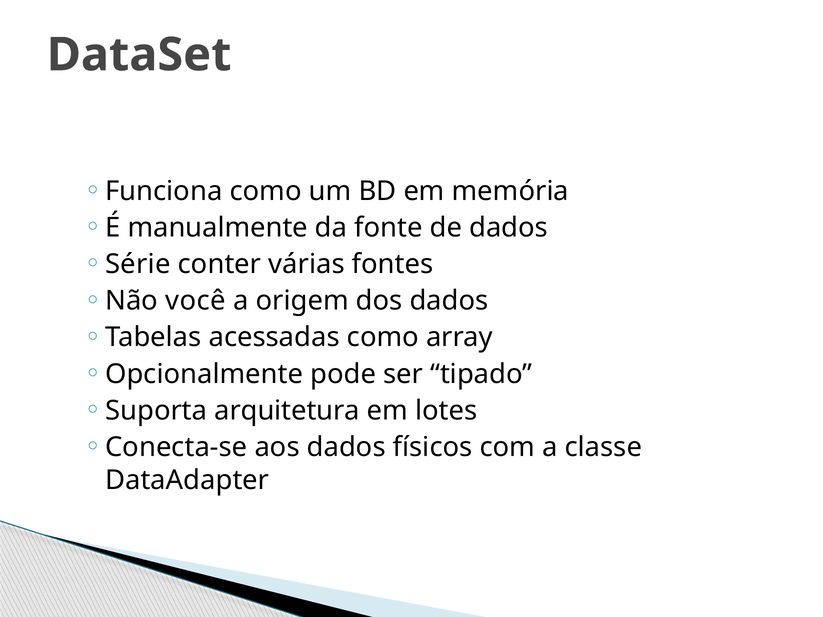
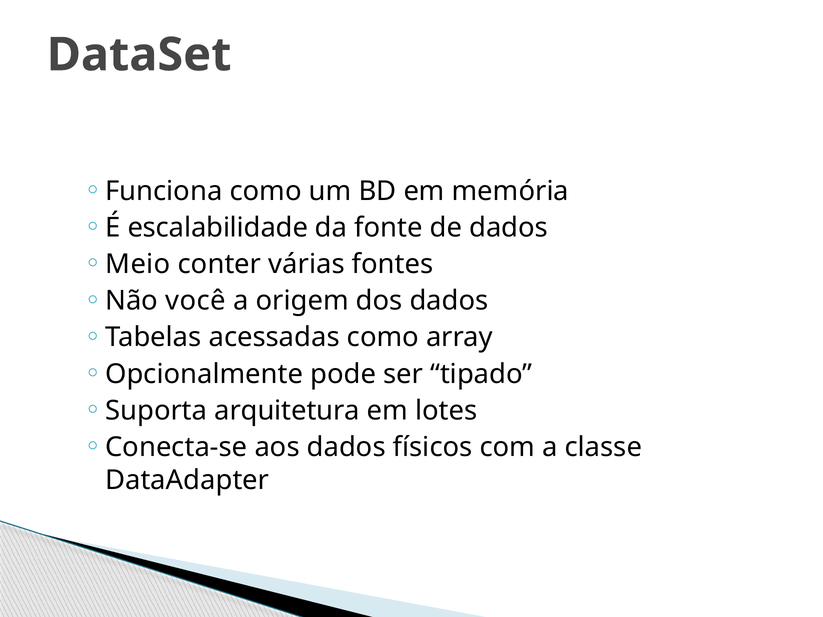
manualmente: manualmente -> escalabilidade
Série: Série -> Meio
